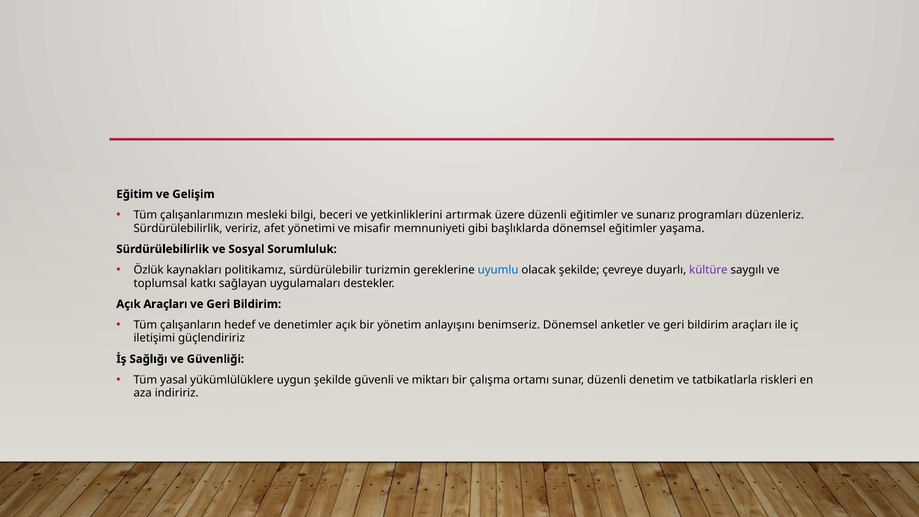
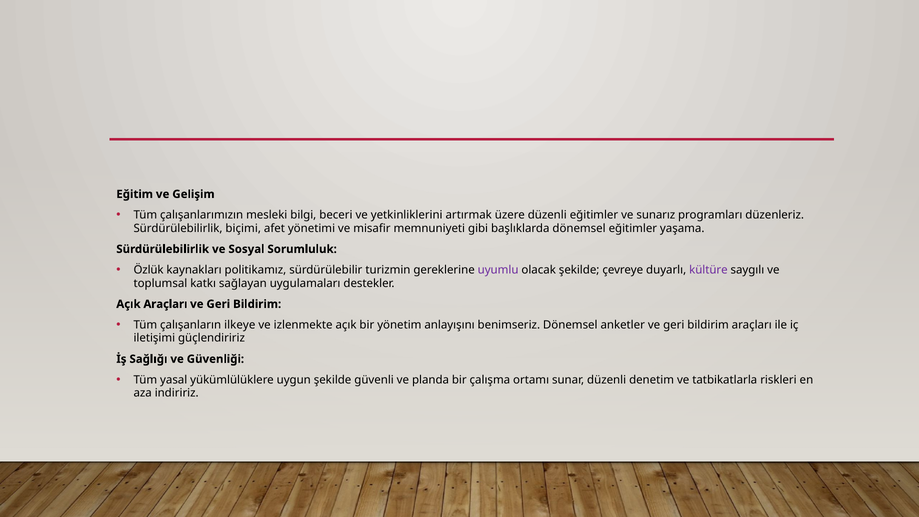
veririz: veririz -> biçimi
uyumlu colour: blue -> purple
hedef: hedef -> ilkeye
denetimler: denetimler -> izlenmekte
miktarı: miktarı -> planda
